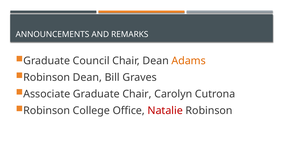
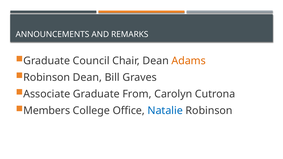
Graduate Chair: Chair -> From
Robinson at (47, 111): Robinson -> Members
Natalie colour: red -> blue
